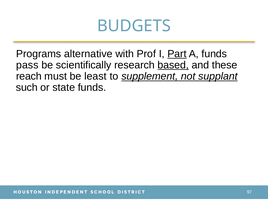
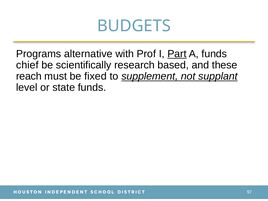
pass: pass -> chief
based underline: present -> none
least: least -> fixed
such: such -> level
